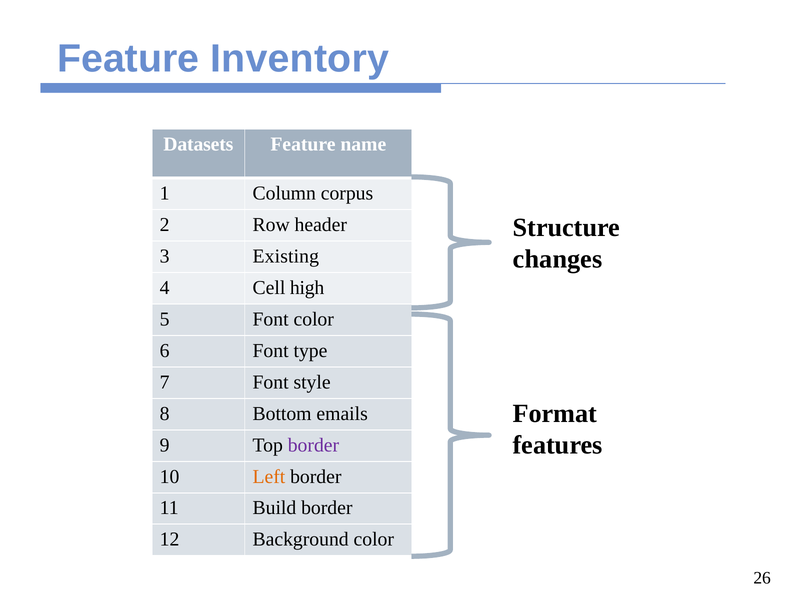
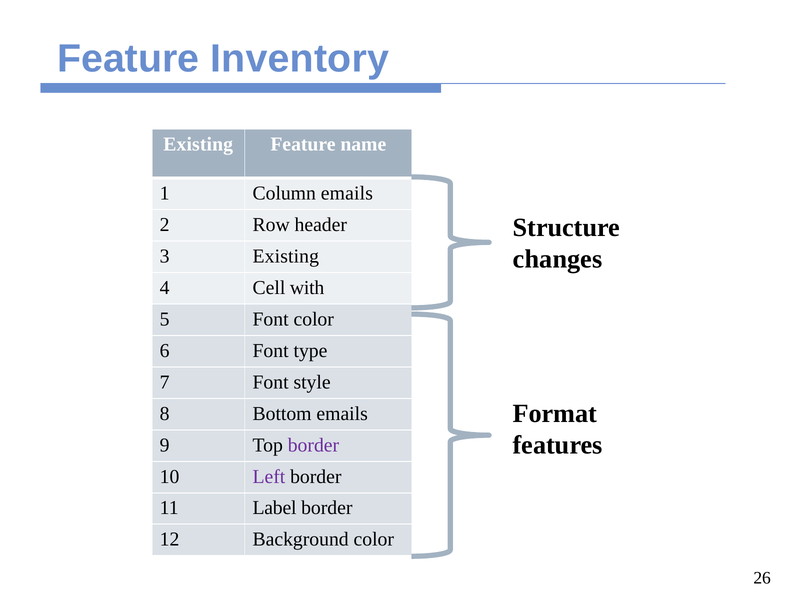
Datasets at (198, 144): Datasets -> Existing
Column corpus: corpus -> emails
high: high -> with
Left colour: orange -> purple
Build: Build -> Label
